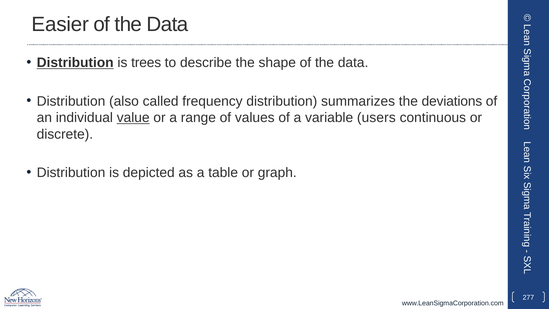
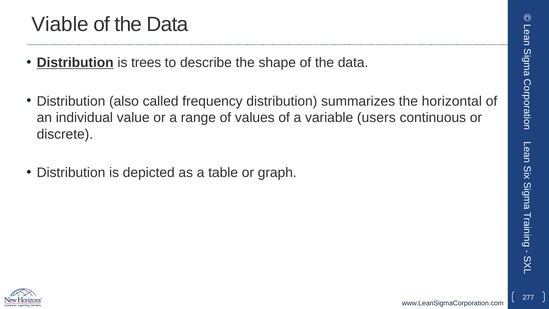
Easier: Easier -> Viable
deviations: deviations -> horizontal
value underline: present -> none
